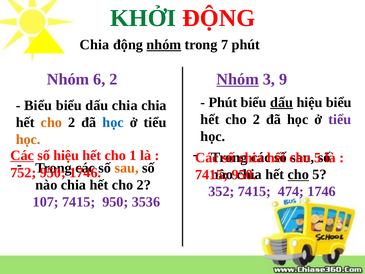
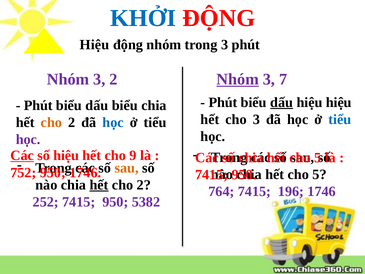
KHỞI colour: green -> blue
Chia at (95, 45): Chia -> Hiệu
nhóm at (164, 45) underline: present -> none
trong 7: 7 -> 3
6 at (99, 79): 6 -> 3
9: 9 -> 7
hiệu biểu: biểu -> hiệu
Biểu at (38, 105): Biểu -> Phút
dấu chia: chia -> biểu
2 at (256, 119): 2 -> 3
tiểu at (340, 119) colour: purple -> blue
học at (28, 139) colour: orange -> purple
1: 1 -> 9
cho at (298, 174) underline: present -> none
hết at (99, 185) underline: none -> present
352: 352 -> 764
474: 474 -> 196
107: 107 -> 252
3536: 3536 -> 5382
